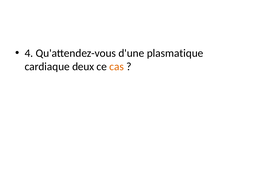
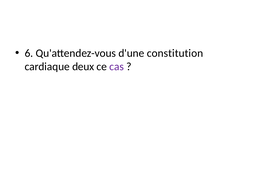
4: 4 -> 6
plasmatique: plasmatique -> constitution
cas colour: orange -> purple
